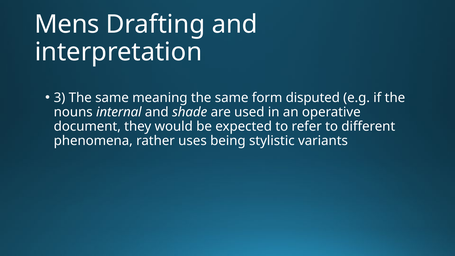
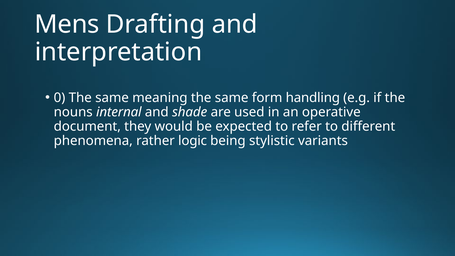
3: 3 -> 0
disputed: disputed -> handling
uses: uses -> logic
